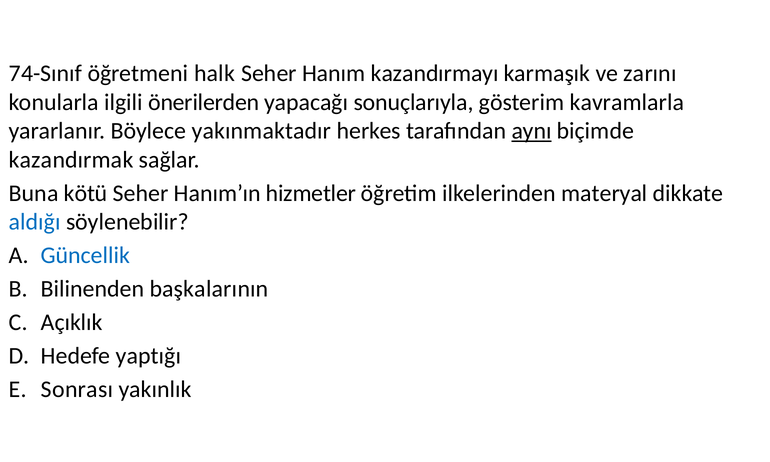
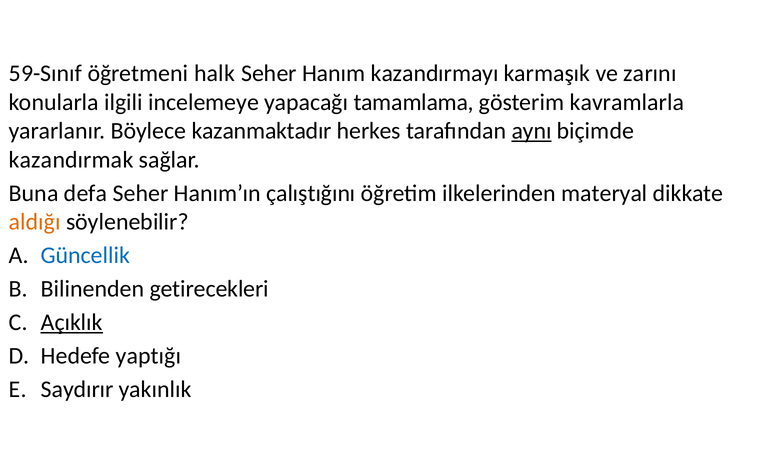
74-Sınıf: 74-Sınıf -> 59-Sınıf
önerilerden: önerilerden -> incelemeye
sonuçlarıyla: sonuçlarıyla -> tamamlama
yakınmaktadır: yakınmaktadır -> kazanmaktadır
kötü: kötü -> defa
hizmetler: hizmetler -> çalıştığını
aldığı colour: blue -> orange
başkalarının: başkalarının -> getirecekleri
Açıklık underline: none -> present
Sonrası: Sonrası -> Saydırır
